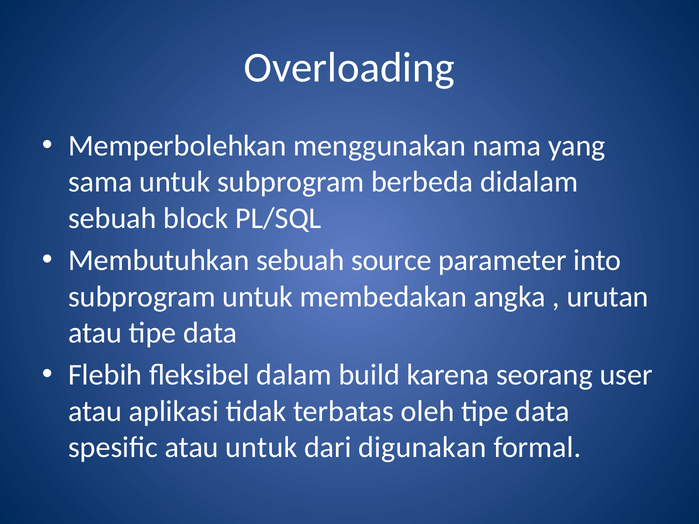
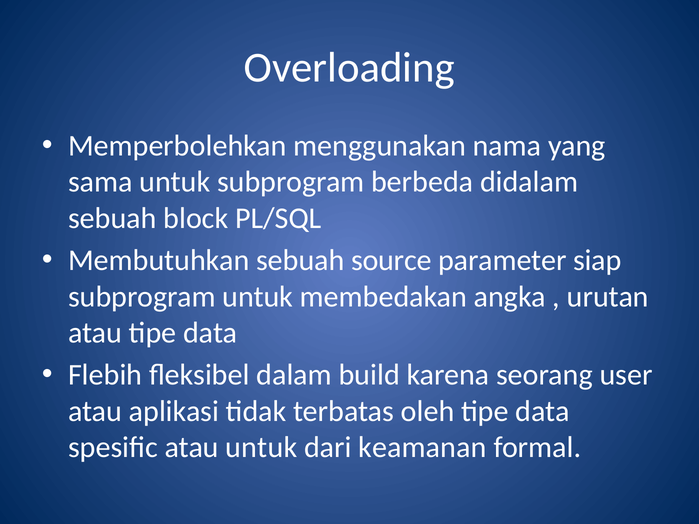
into: into -> siap
digunakan: digunakan -> keamanan
